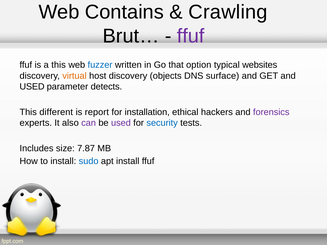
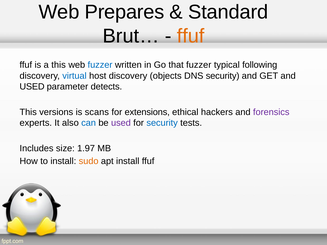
Contains: Contains -> Prepares
Crawling: Crawling -> Standard
ffuf at (191, 36) colour: purple -> orange
that option: option -> fuzzer
websites: websites -> following
virtual colour: orange -> blue
DNS surface: surface -> security
different: different -> versions
report: report -> scans
installation: installation -> extensions
can colour: purple -> blue
7.87: 7.87 -> 1.97
sudo colour: blue -> orange
